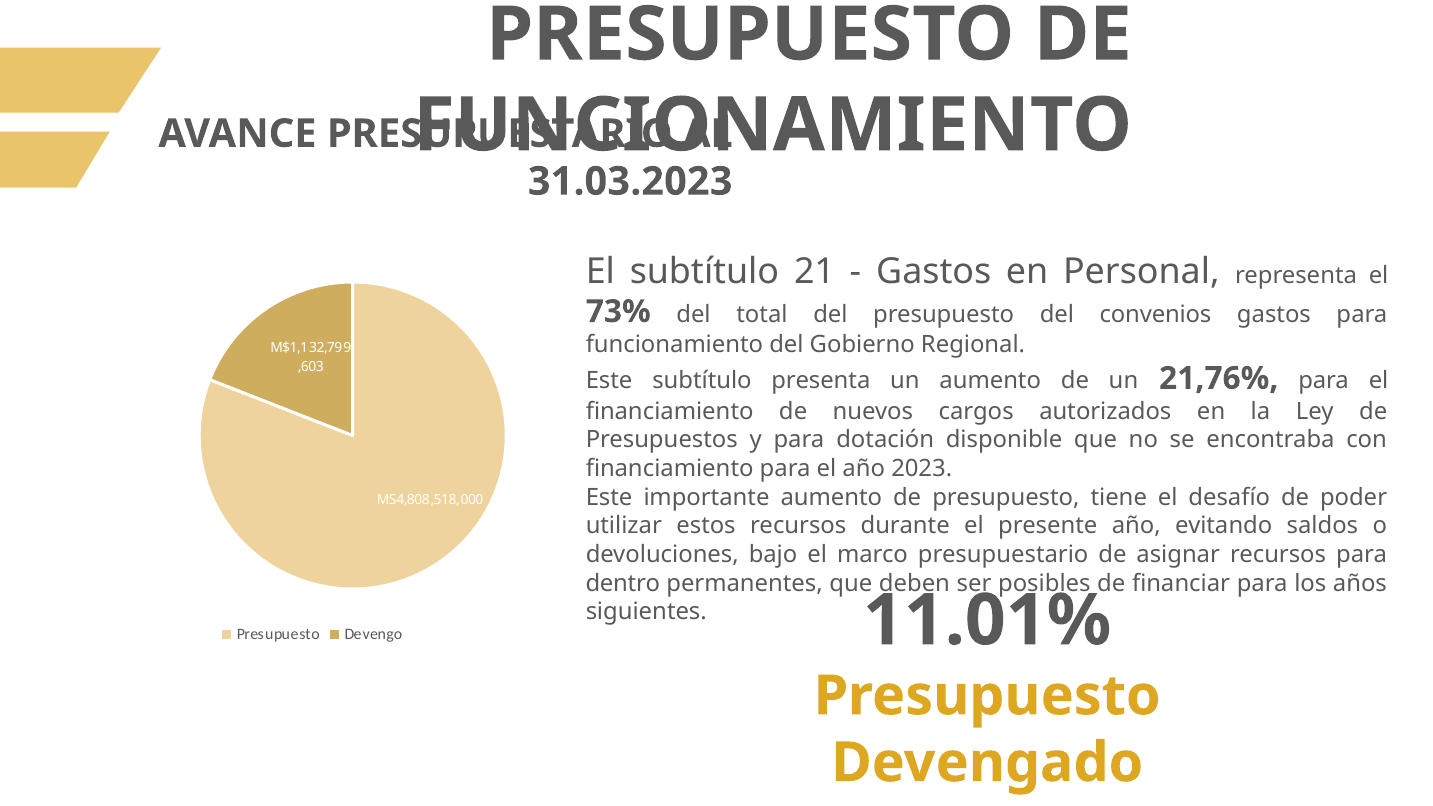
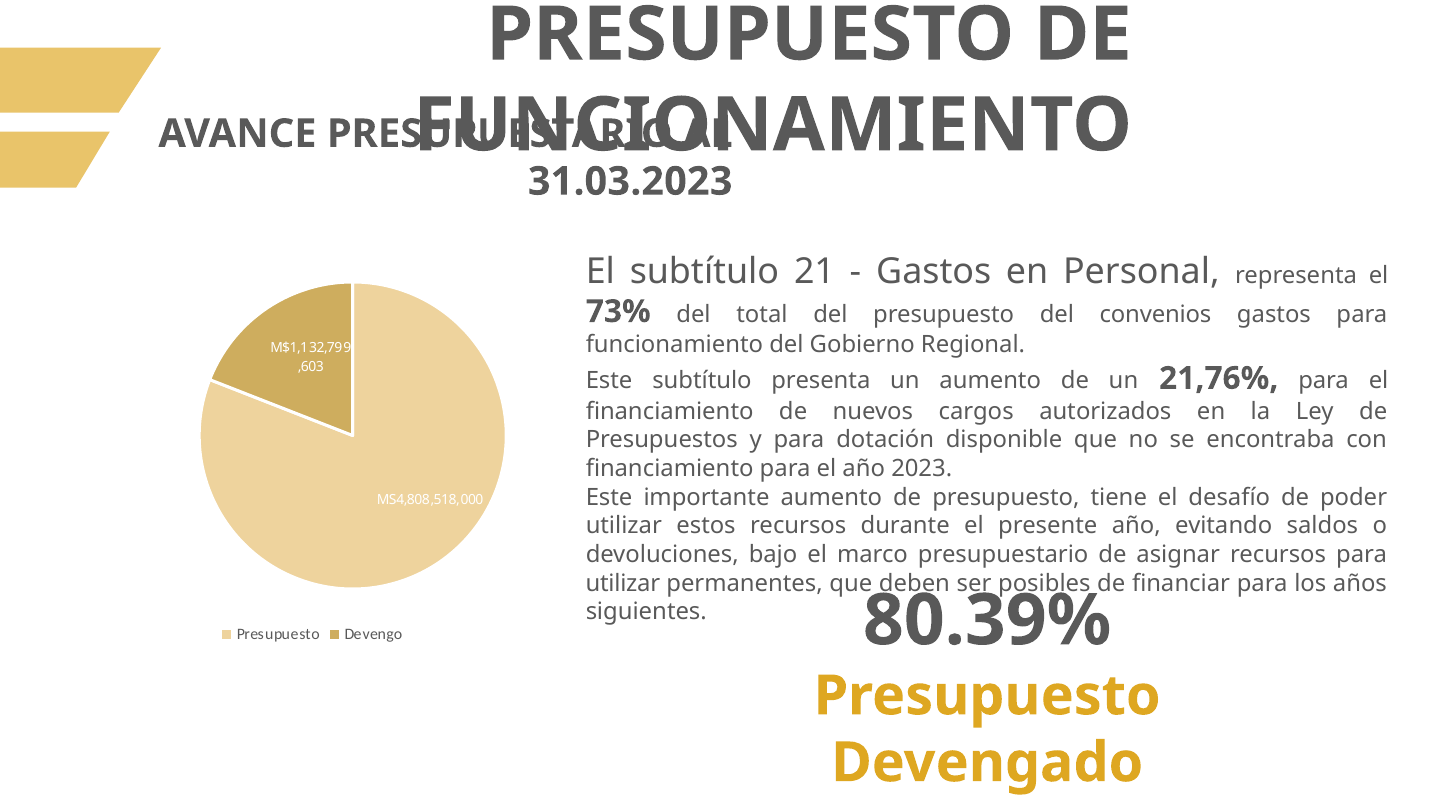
dentro at (623, 583): dentro -> utilizar
11.01%: 11.01% -> 80.39%
